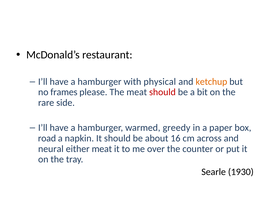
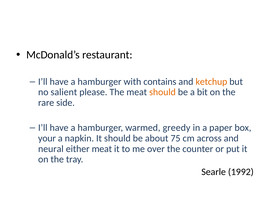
physical: physical -> contains
frames: frames -> salient
should at (162, 92) colour: red -> orange
road: road -> your
16: 16 -> 75
1930: 1930 -> 1992
